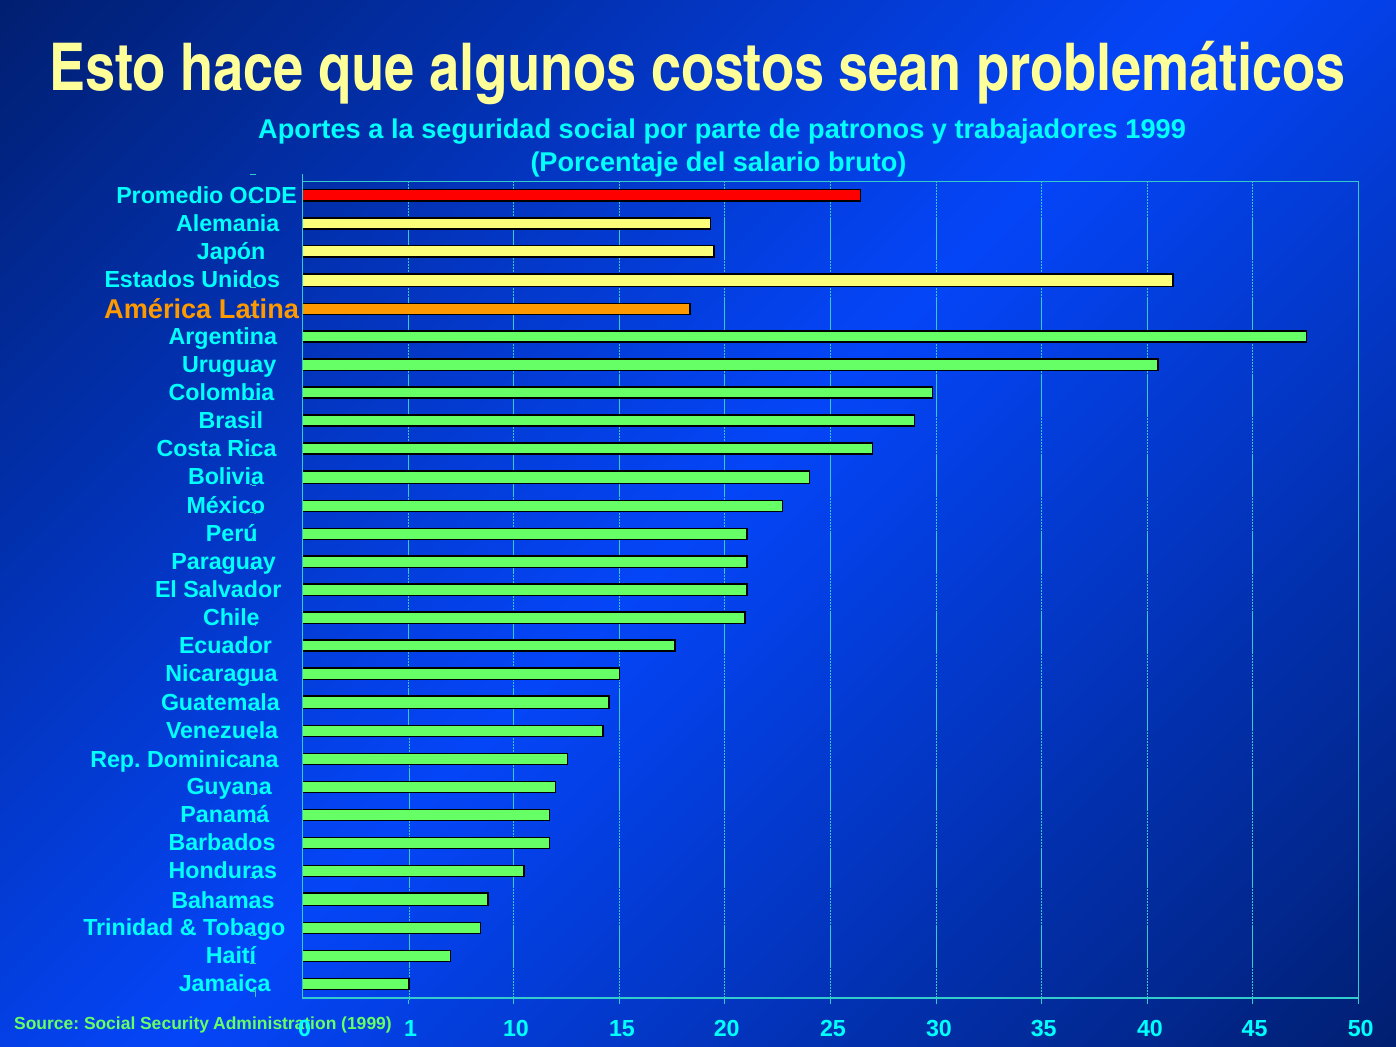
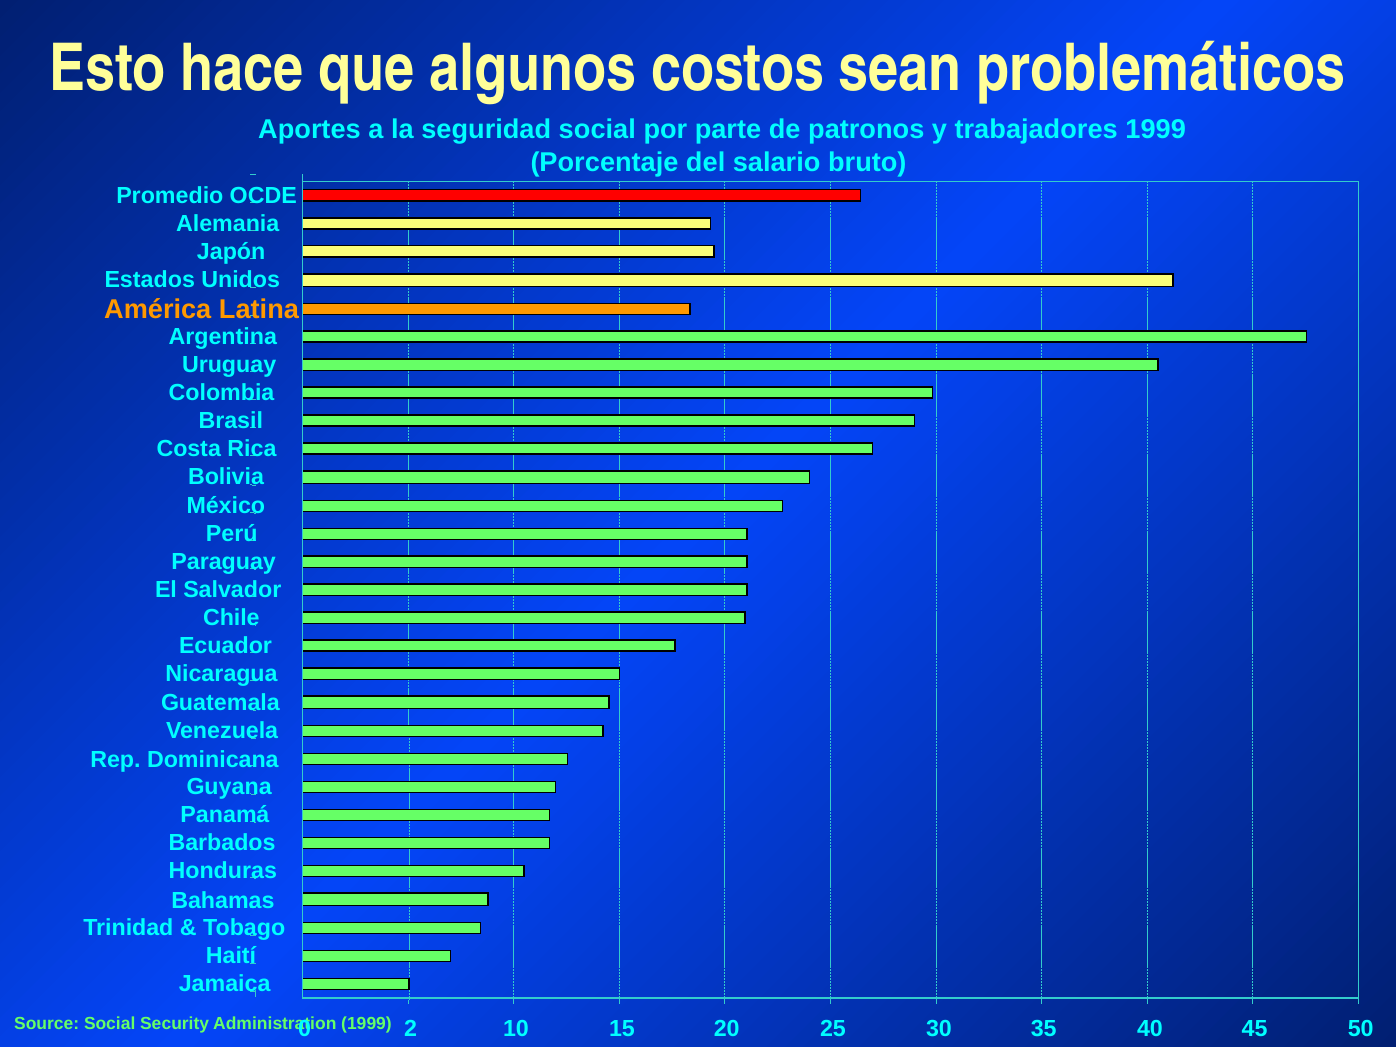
1: 1 -> 2
